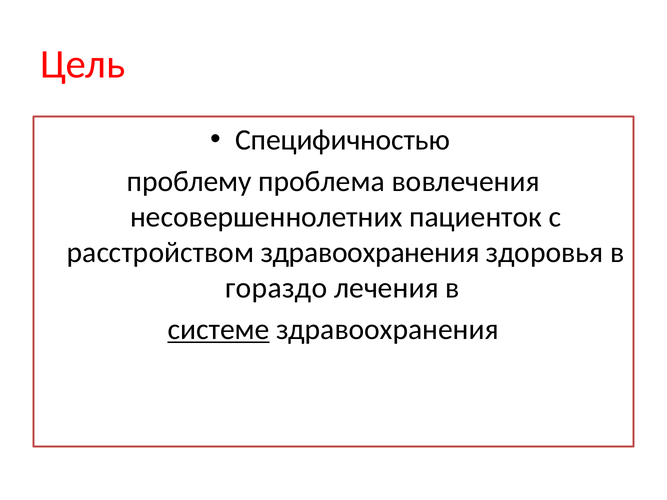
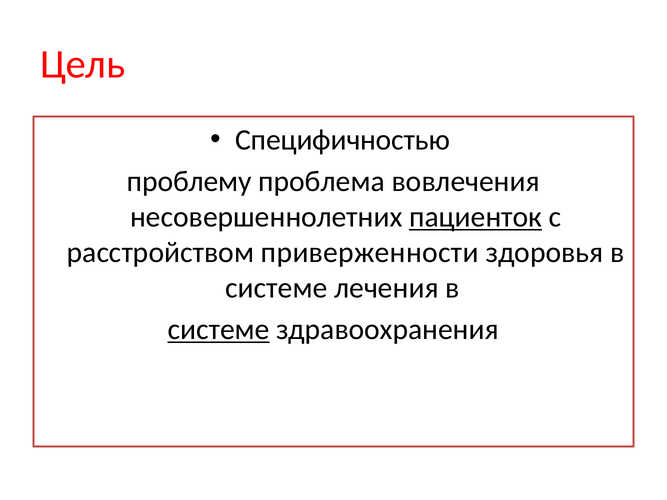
пациенток underline: none -> present
расстройством здравоохранения: здравоохранения -> приверженности
гораздо at (276, 288): гораздо -> системе
